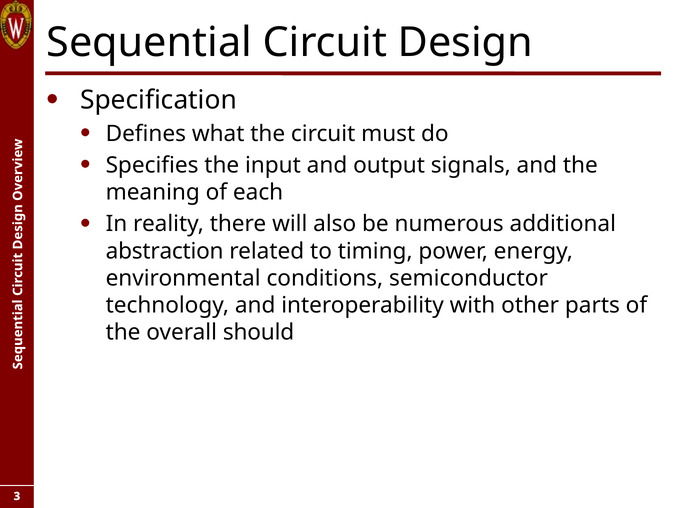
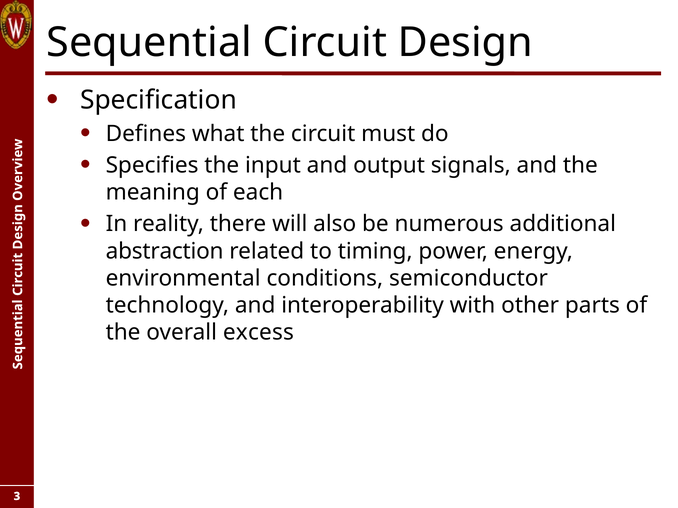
should: should -> excess
